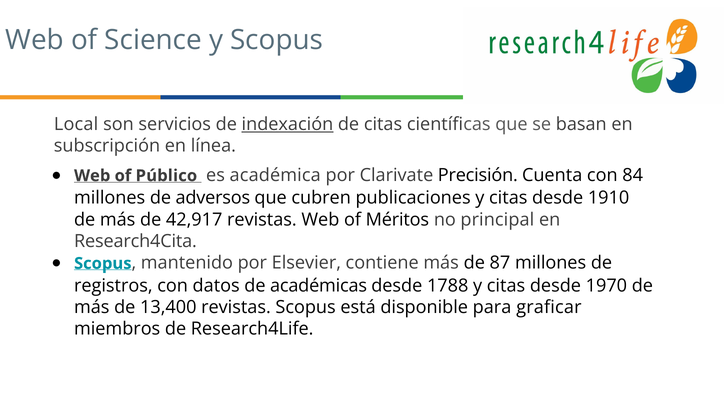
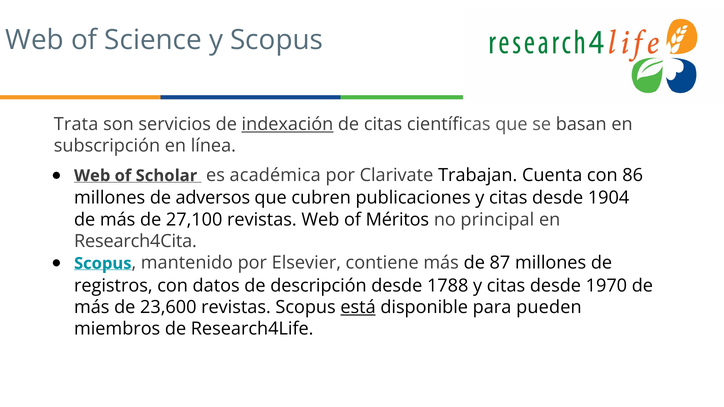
Local: Local -> Trata
Público: Público -> Scholar
Precisión: Precisión -> Trabajan
84: 84 -> 86
1910: 1910 -> 1904
42,917: 42,917 -> 27,100
académicas: académicas -> descripción
13,400: 13,400 -> 23,600
está underline: none -> present
graficar: graficar -> pueden
